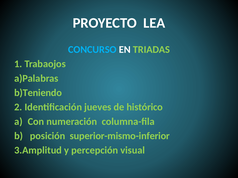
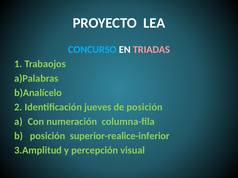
TRIADAS colour: light green -> pink
b)Teniendo: b)Teniendo -> b)Analícelo
de histórico: histórico -> posición
superior-mismo-inferior: superior-mismo-inferior -> superior-realice-inferior
